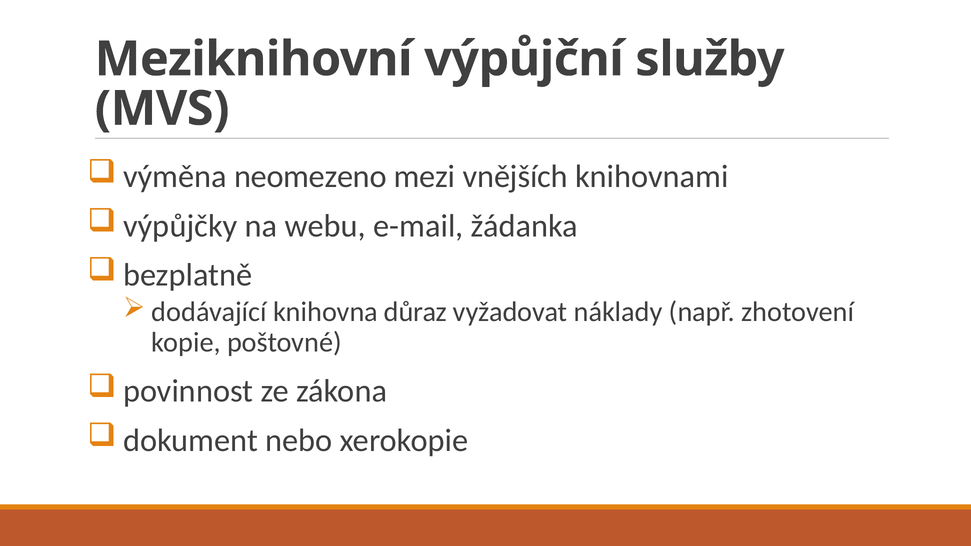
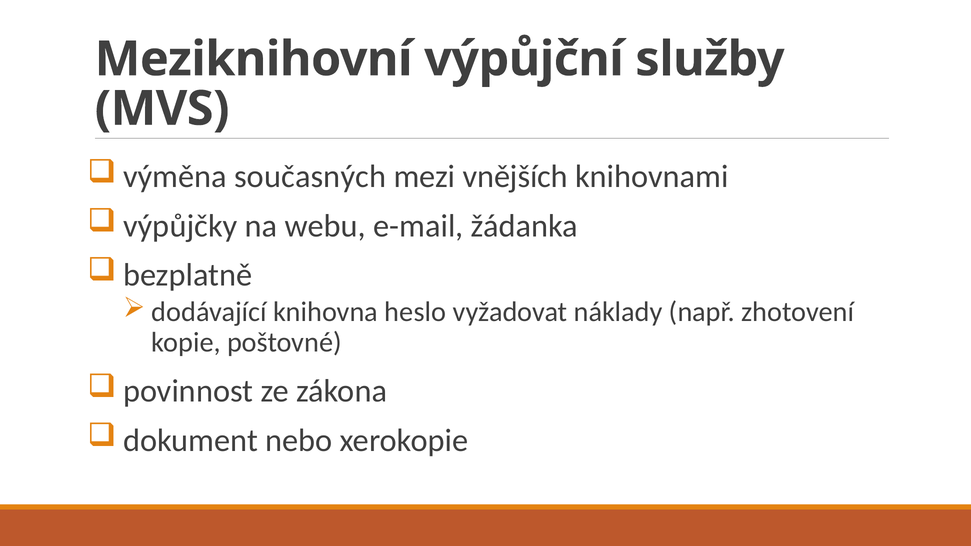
neomezeno: neomezeno -> současných
důraz: důraz -> heslo
